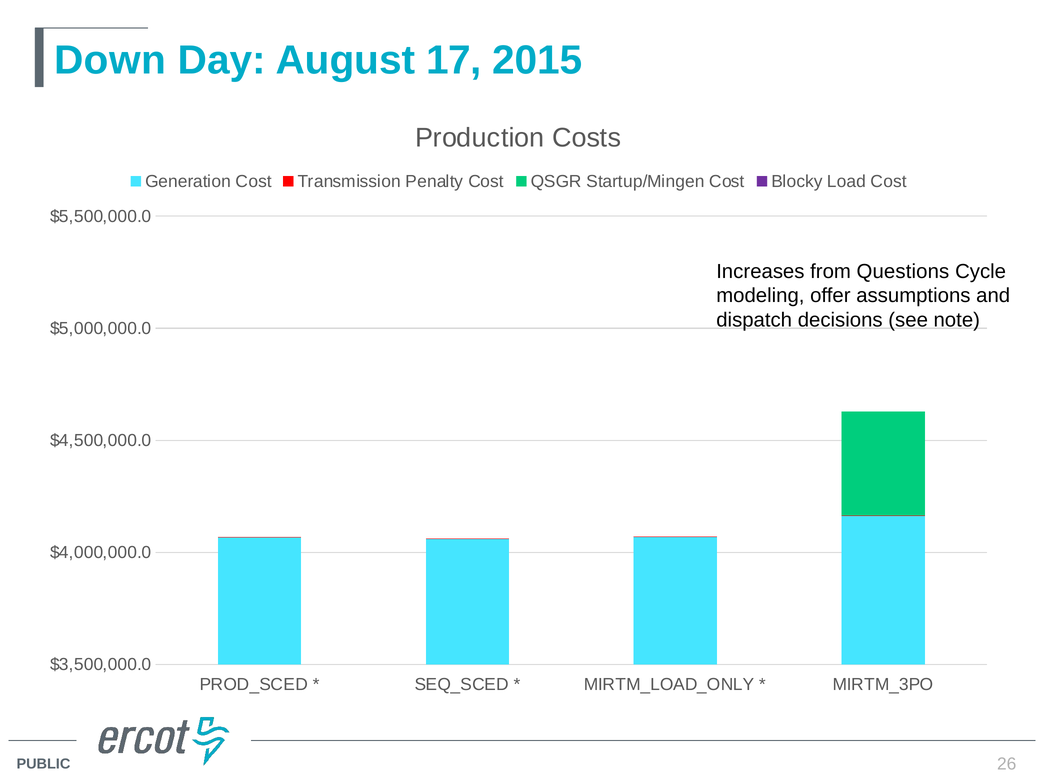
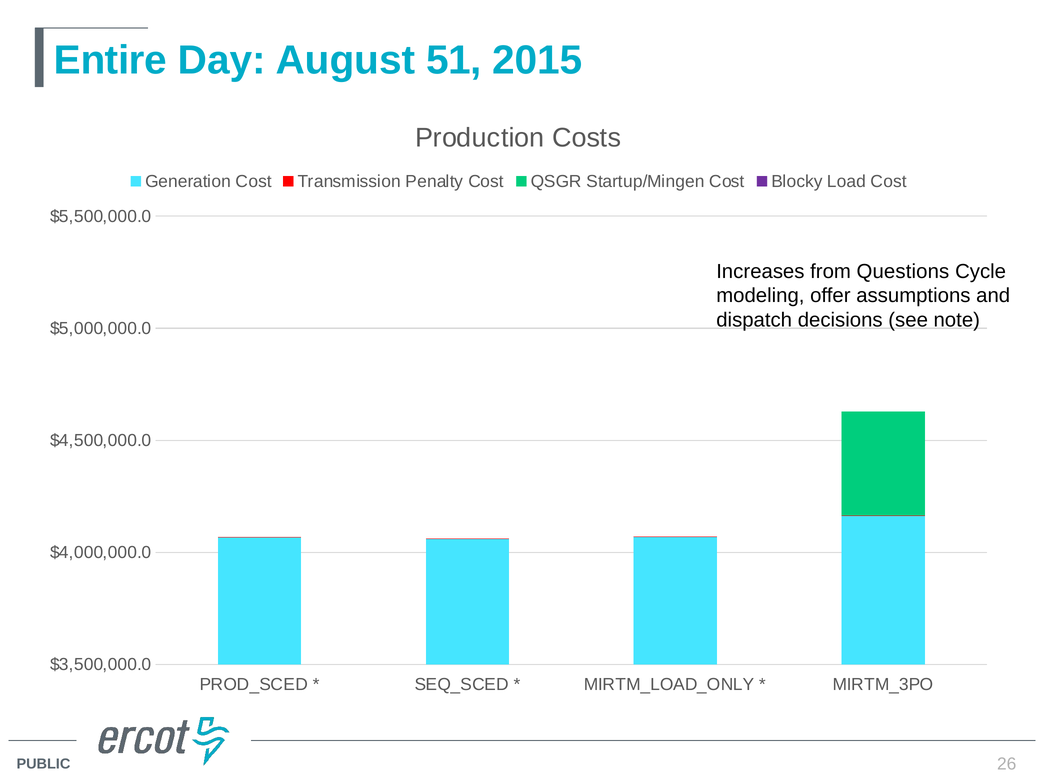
Down: Down -> Entire
17: 17 -> 51
